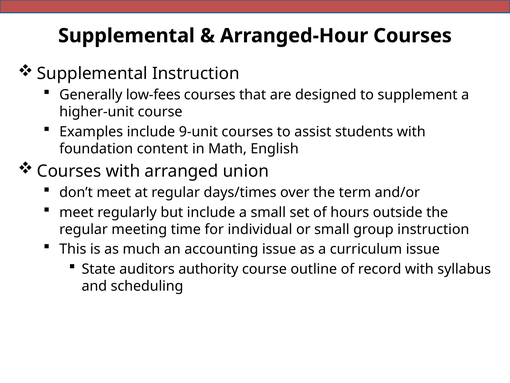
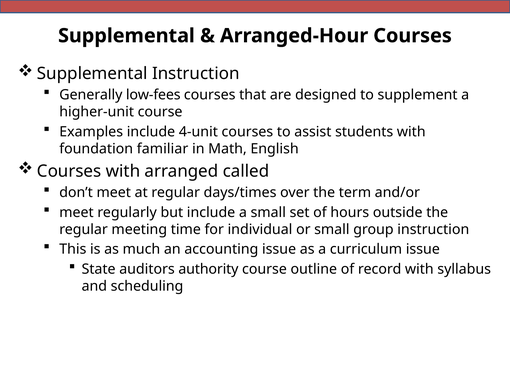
9-unit: 9-unit -> 4-unit
content: content -> familiar
union: union -> called
